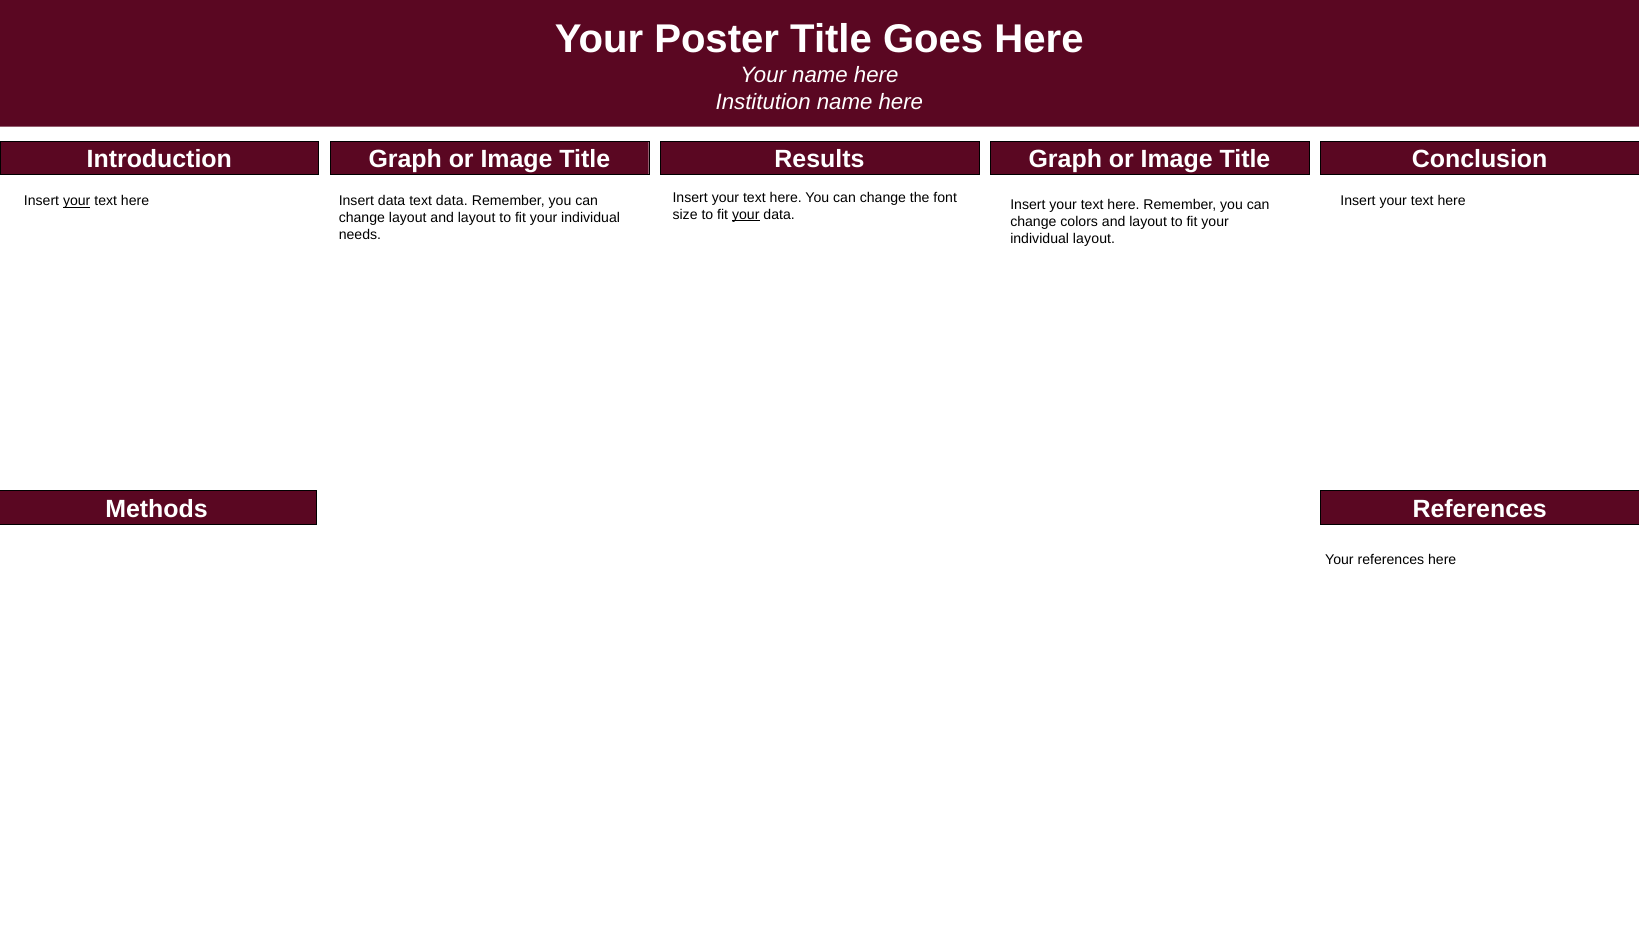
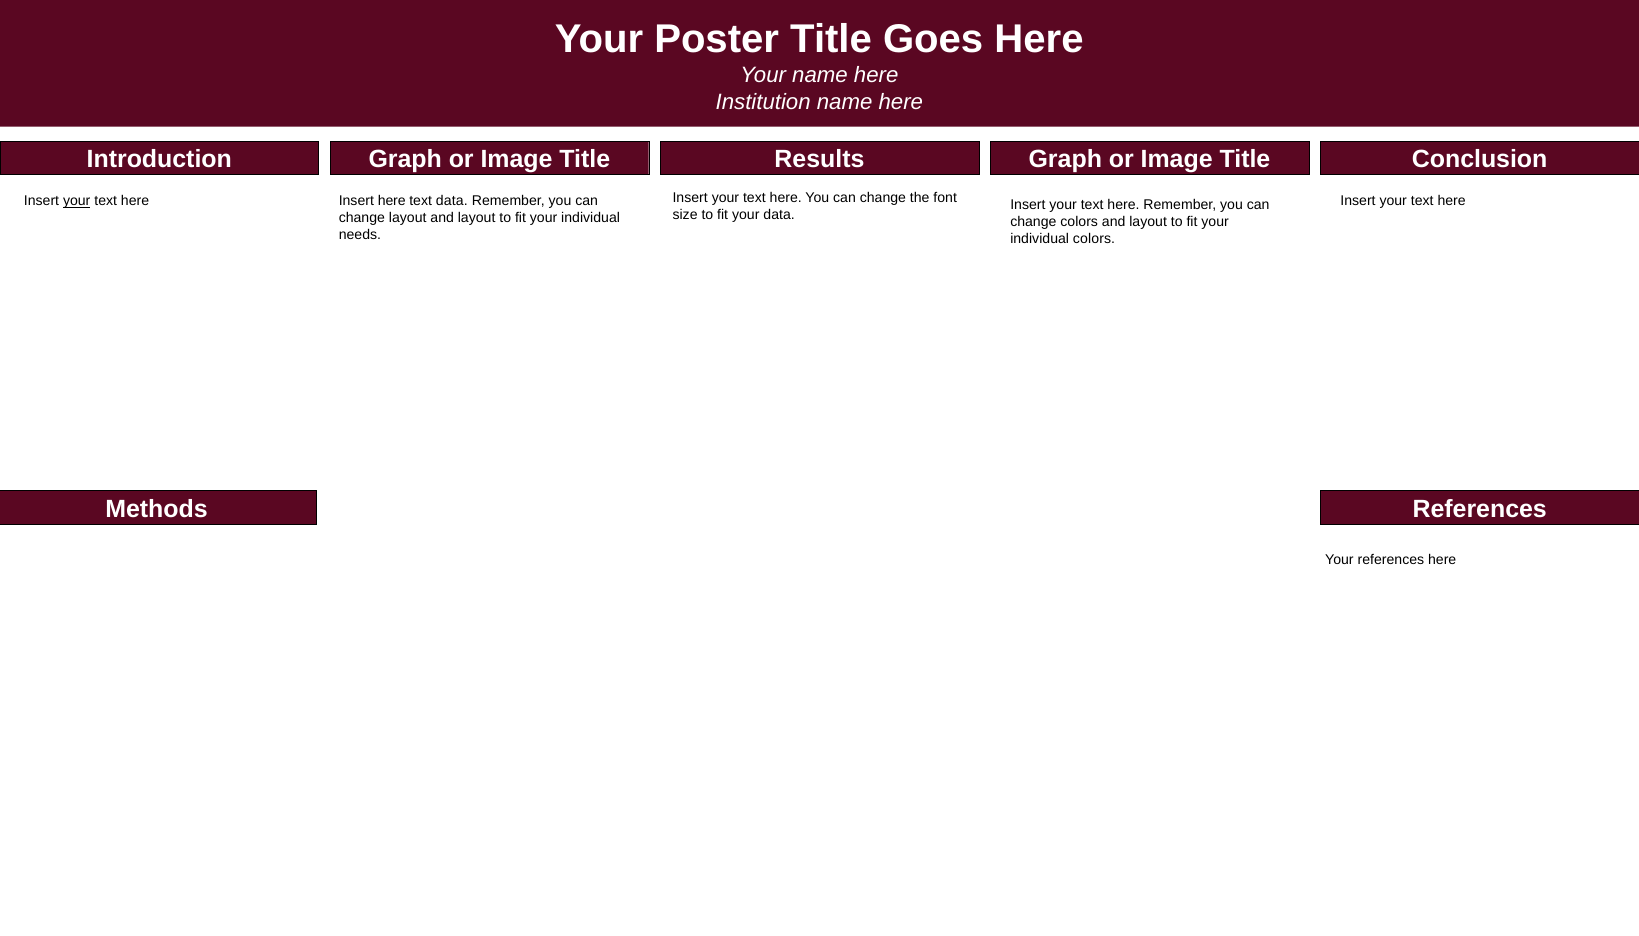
Insert data: data -> here
your at (746, 215) underline: present -> none
individual layout: layout -> colors
